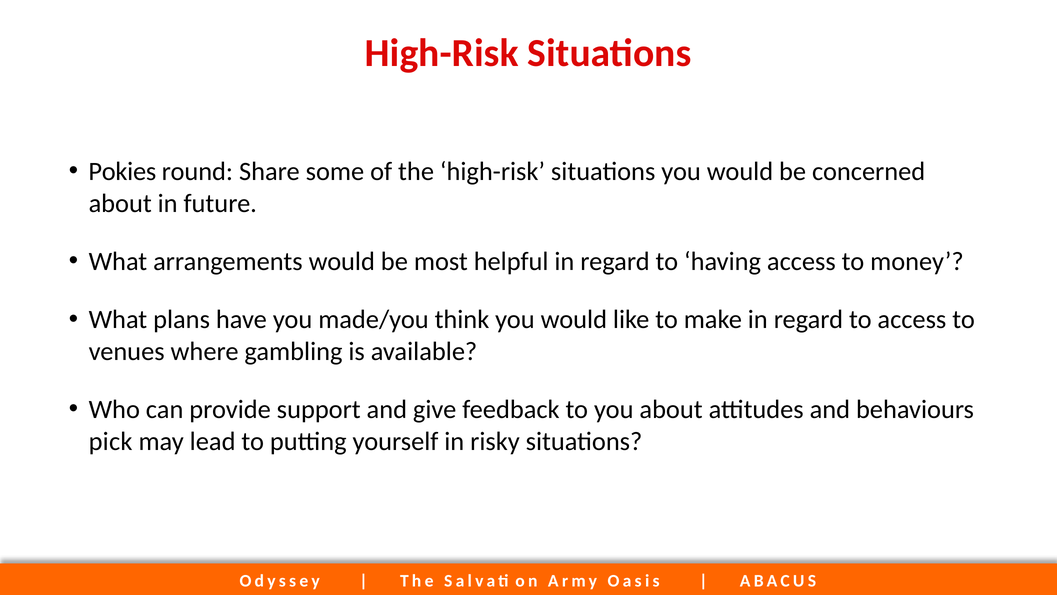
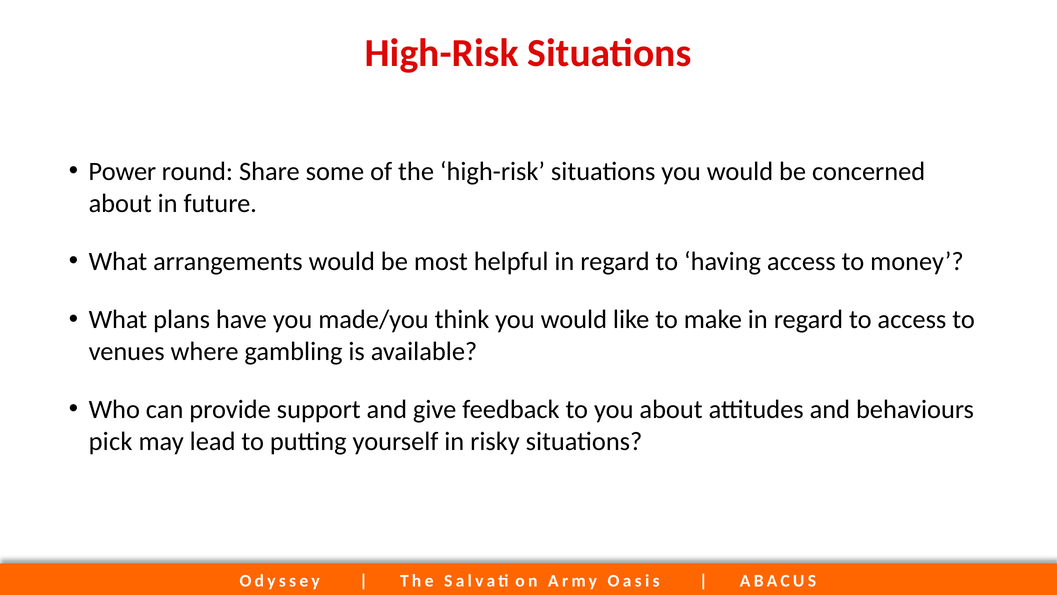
Pokies: Pokies -> Power
